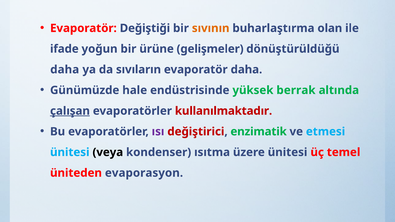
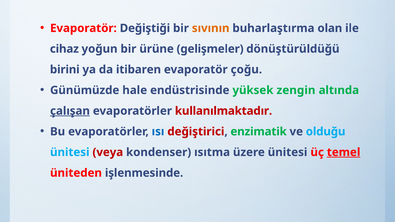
ifade: ifade -> cihaz
daha at (65, 70): daha -> birini
sıvıların: sıvıların -> itibaren
evaporatör daha: daha -> çoğu
berrak: berrak -> zengin
ısı colour: purple -> blue
etmesi: etmesi -> olduğu
veya colour: black -> red
temel underline: none -> present
evaporasyon: evaporasyon -> işlenmesinde
